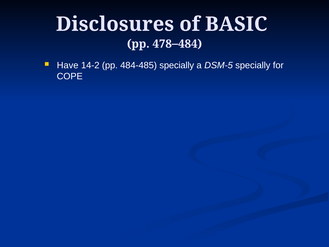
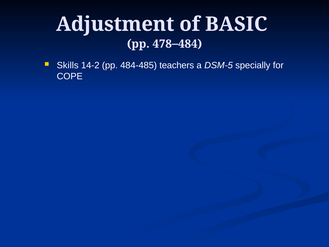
Disclosures: Disclosures -> Adjustment
Have: Have -> Skills
484-485 specially: specially -> teachers
